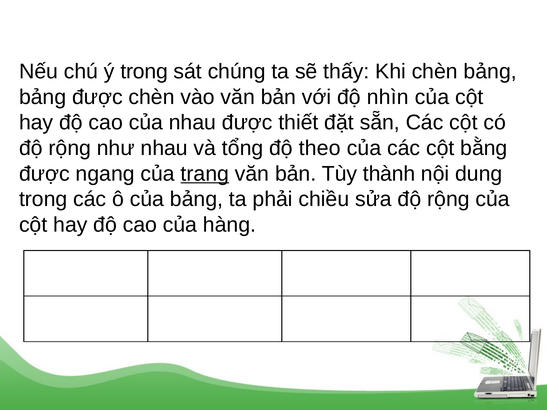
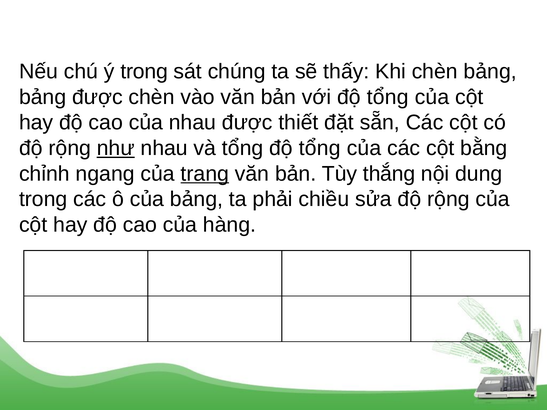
với độ nhìn: nhìn -> tổng
như underline: none -> present
tổng độ theo: theo -> tổng
được at (44, 174): được -> chỉnh
thành: thành -> thắng
